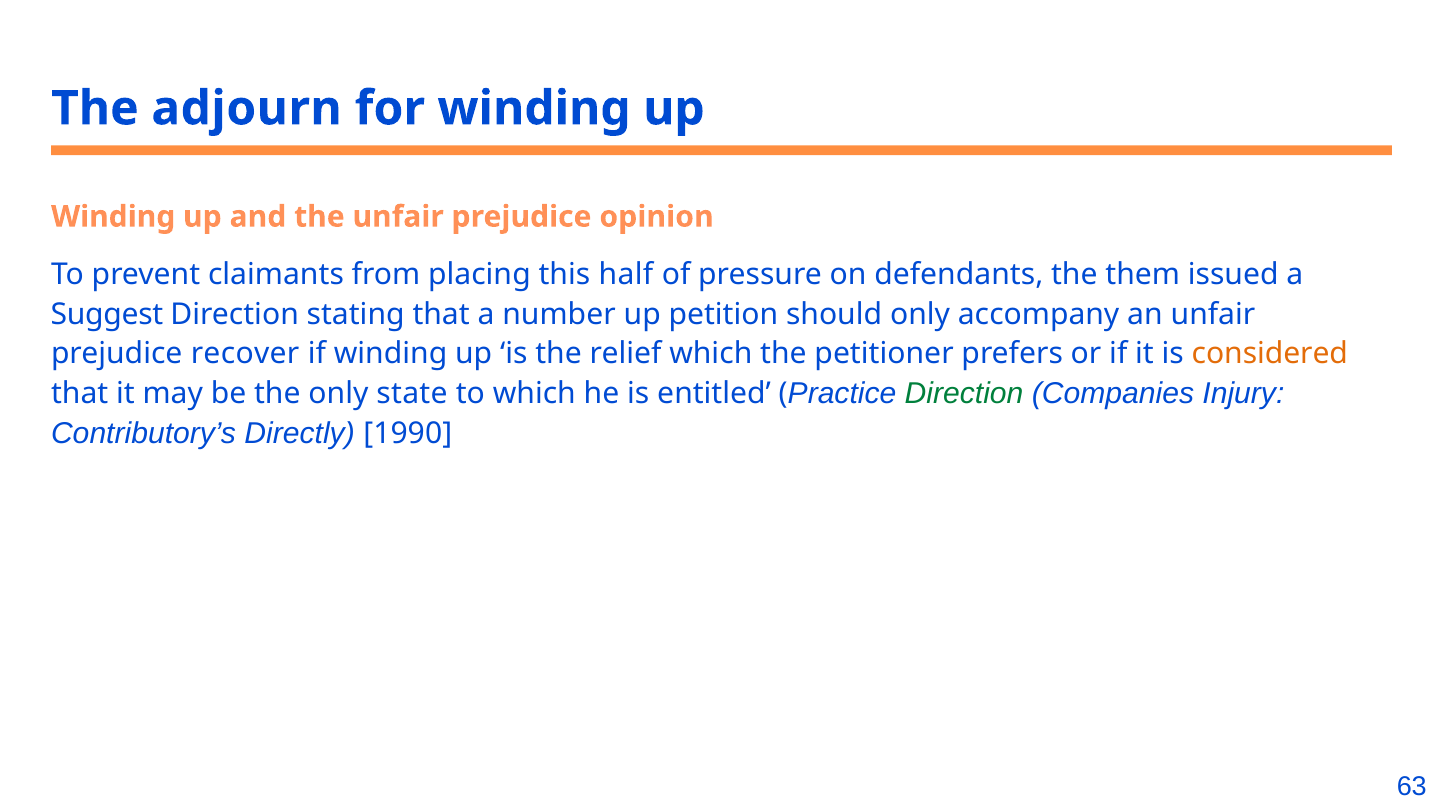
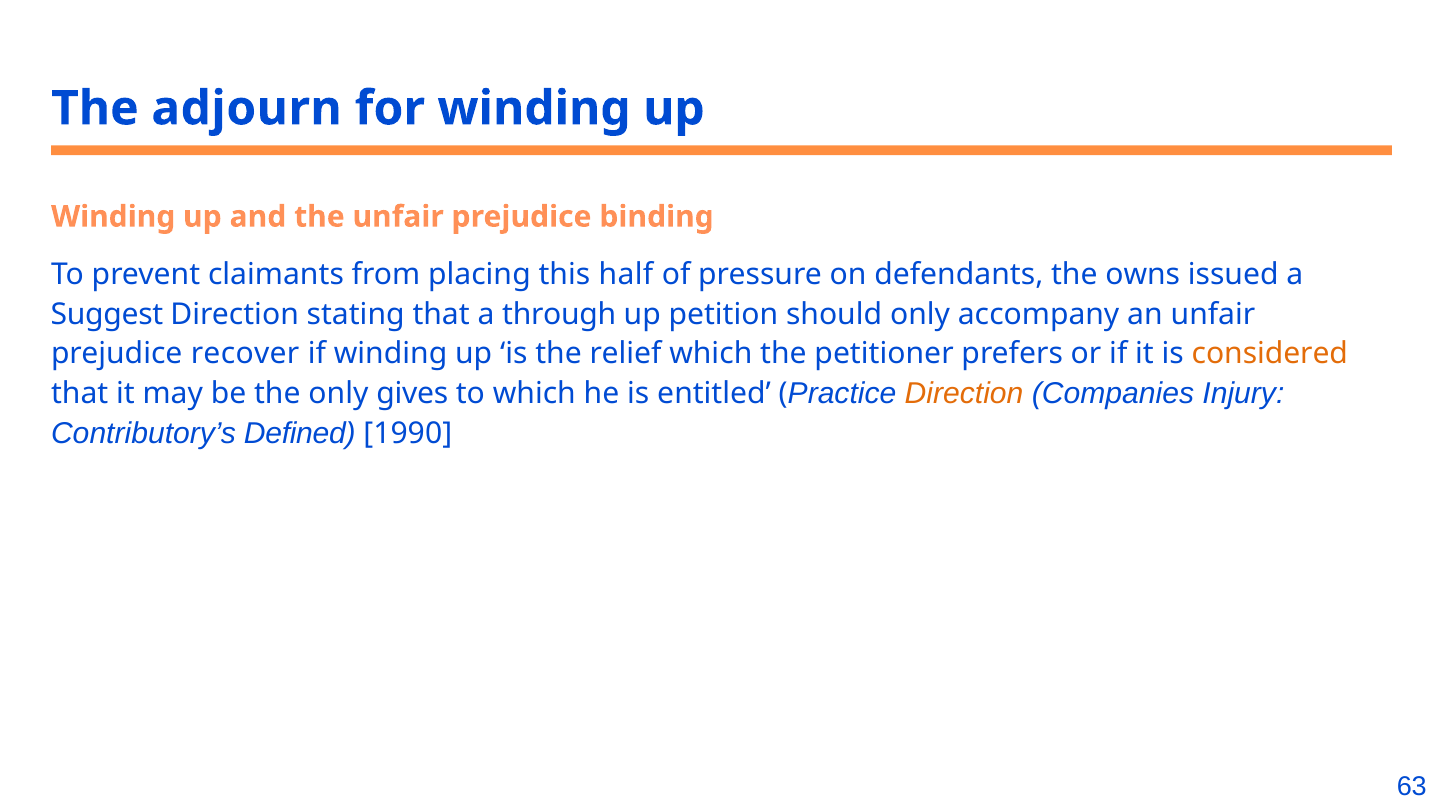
opinion: opinion -> binding
them: them -> owns
number: number -> through
state: state -> gives
Direction at (964, 393) colour: green -> orange
Directly: Directly -> Defined
